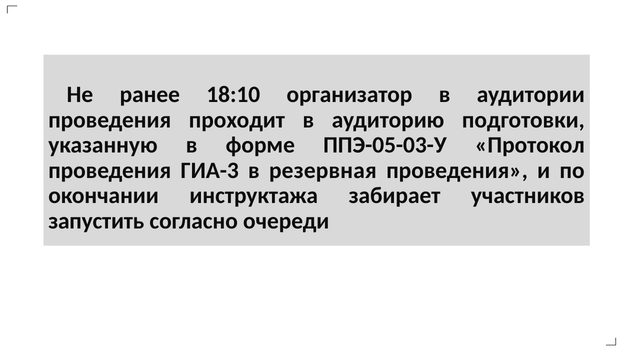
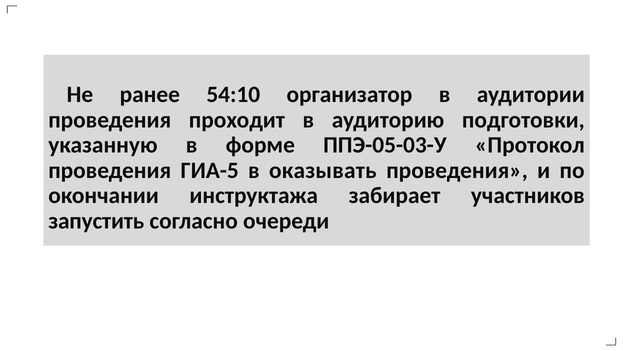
18:10: 18:10 -> 54:10
ГИА-3: ГИА-3 -> ГИА-5
резервная: резервная -> оказывать
